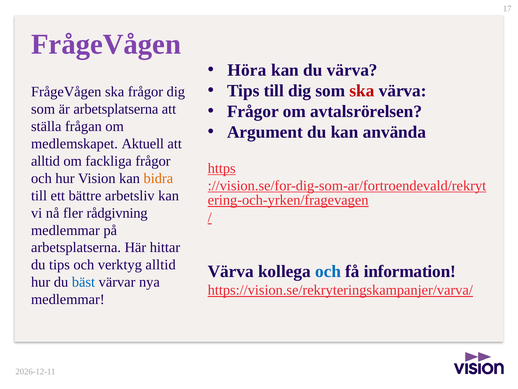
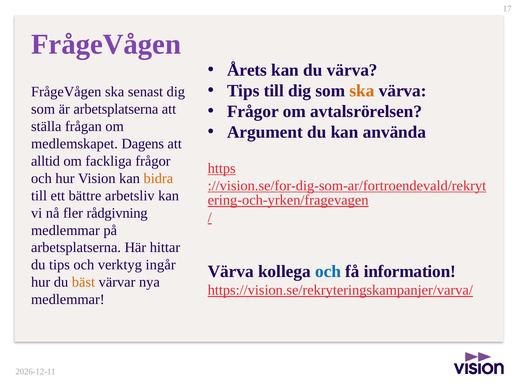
Höra: Höra -> Årets
ska at (362, 91) colour: red -> orange
ska frågor: frågor -> senast
Aktuell: Aktuell -> Dagens
verktyg alltid: alltid -> ingår
bäst colour: blue -> orange
